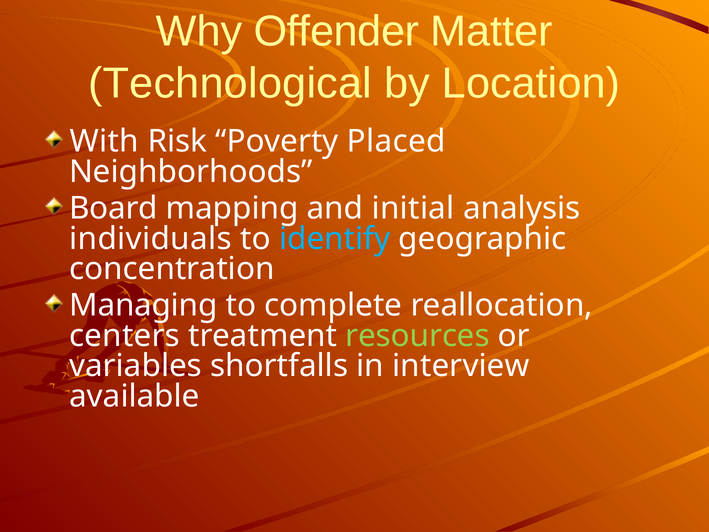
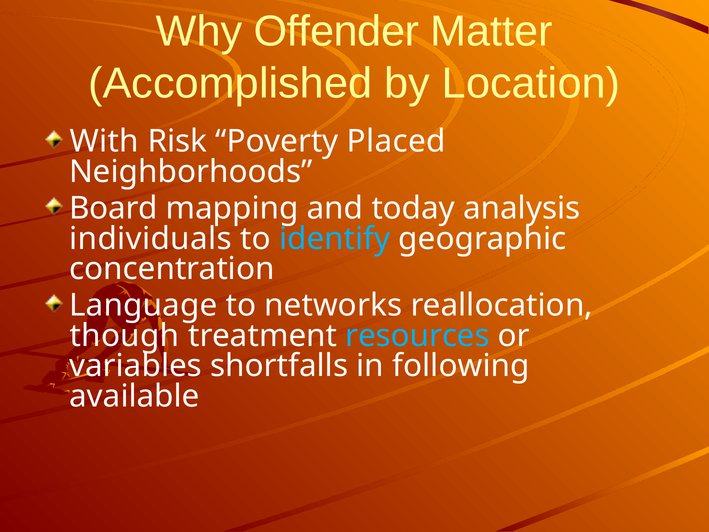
Technological: Technological -> Accomplished
initial: initial -> today
Managing: Managing -> Language
complete: complete -> networks
centers: centers -> though
resources colour: light green -> light blue
interview: interview -> following
